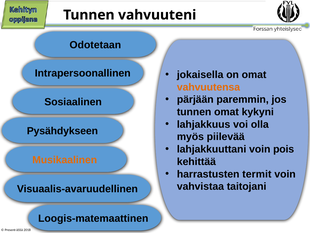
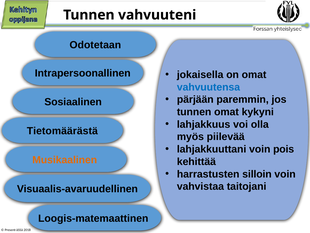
vahvuutensa colour: orange -> blue
Pysähdykseen: Pysähdykseen -> Tietomäärästä
termit: termit -> silloin
